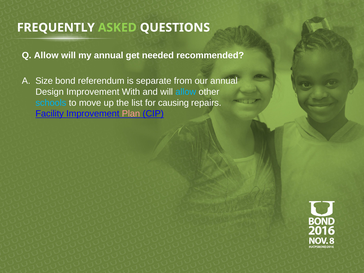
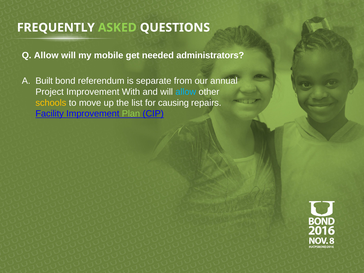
my annual: annual -> mobile
recommended: recommended -> administrators
Size: Size -> Built
Design: Design -> Project
schools colour: light blue -> yellow
Plan colour: pink -> light green
